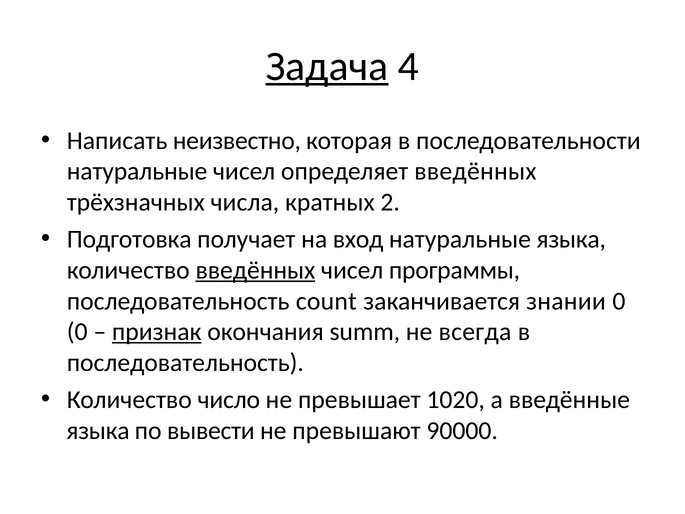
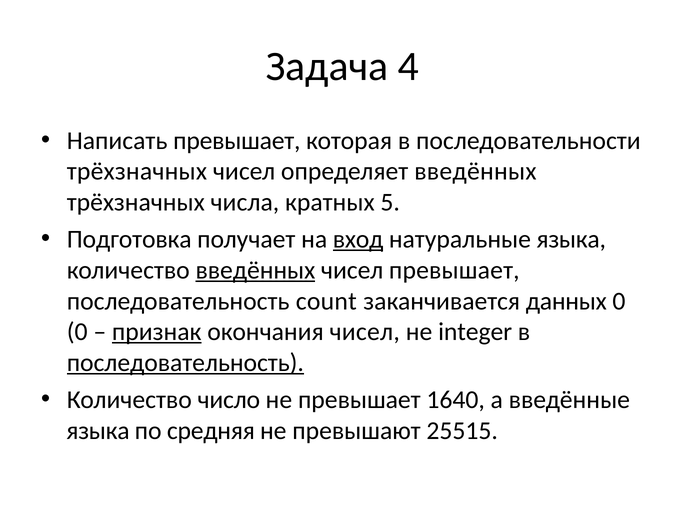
Задача underline: present -> none
Написать неизвестно: неизвестно -> превышает
натуральные at (137, 171): натуральные -> трёхзначных
2: 2 -> 5
вход underline: none -> present
чисел программы: программы -> превышает
знании: знании -> данных
окончания summ: summ -> чисел
всегда: всегда -> integer
последовательность at (185, 363) underline: none -> present
1020: 1020 -> 1640
вывести: вывести -> средняя
90000: 90000 -> 25515
